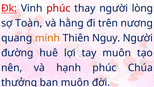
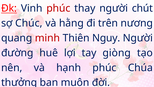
lòng: lòng -> chút
Toàn: Toàn -> Chúc
minh colour: orange -> red
tay muôn: muôn -> giòng
